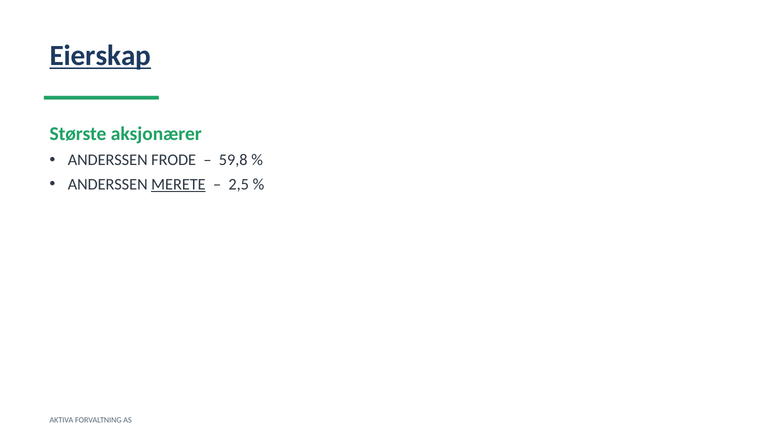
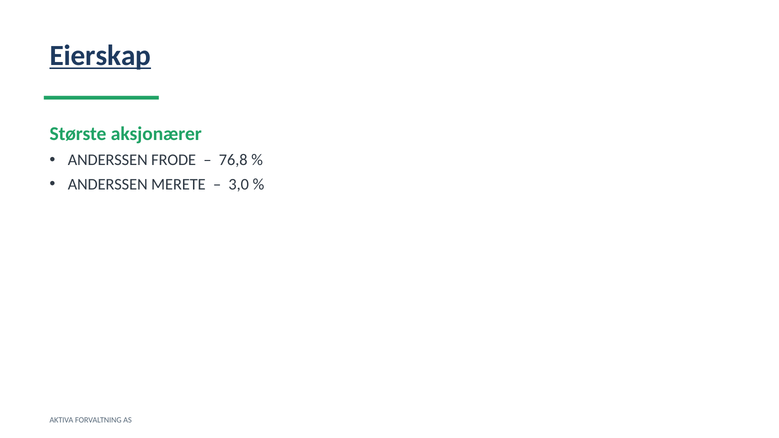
59,8: 59,8 -> 76,8
MERETE underline: present -> none
2,5: 2,5 -> 3,0
